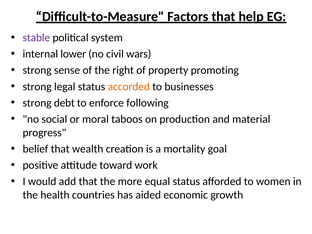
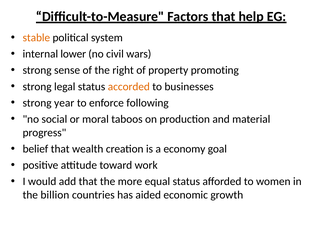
stable colour: purple -> orange
debt: debt -> year
mortality: mortality -> economy
health: health -> billion
